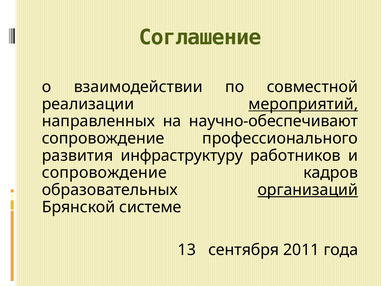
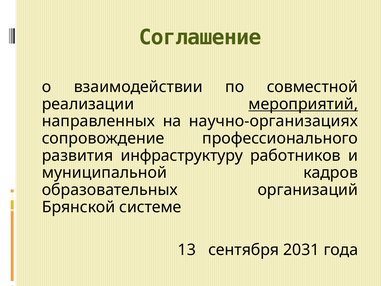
научно-обеспечивают: научно-обеспечивают -> научно-организациях
сопровождение at (104, 173): сопровождение -> муниципальной
организаций underline: present -> none
2011: 2011 -> 2031
